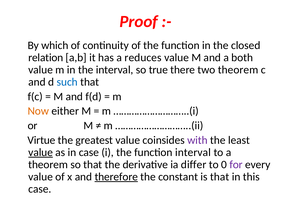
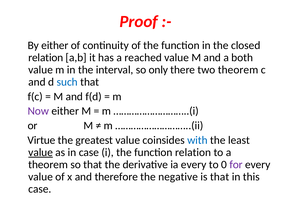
By which: which -> either
reduces: reduces -> reached
true: true -> only
Now colour: orange -> purple
with colour: purple -> blue
function interval: interval -> relation
ia differ: differ -> every
therefore underline: present -> none
constant: constant -> negative
